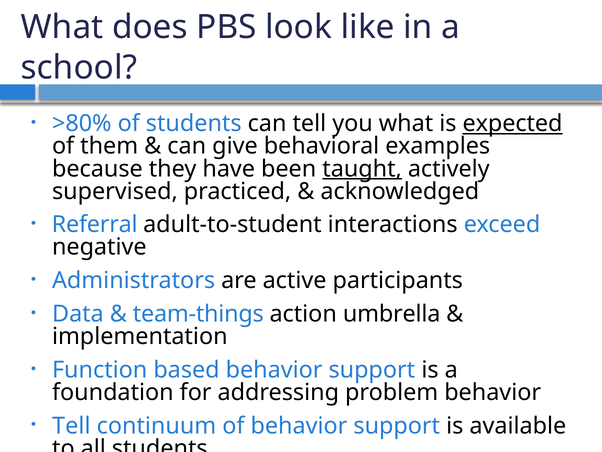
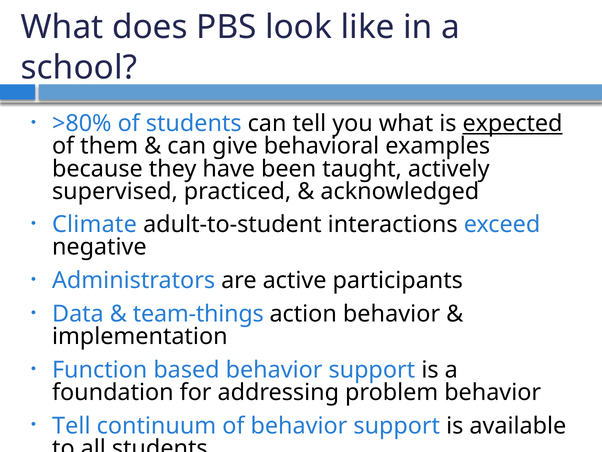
taught underline: present -> none
Referral: Referral -> Climate
action umbrella: umbrella -> behavior
